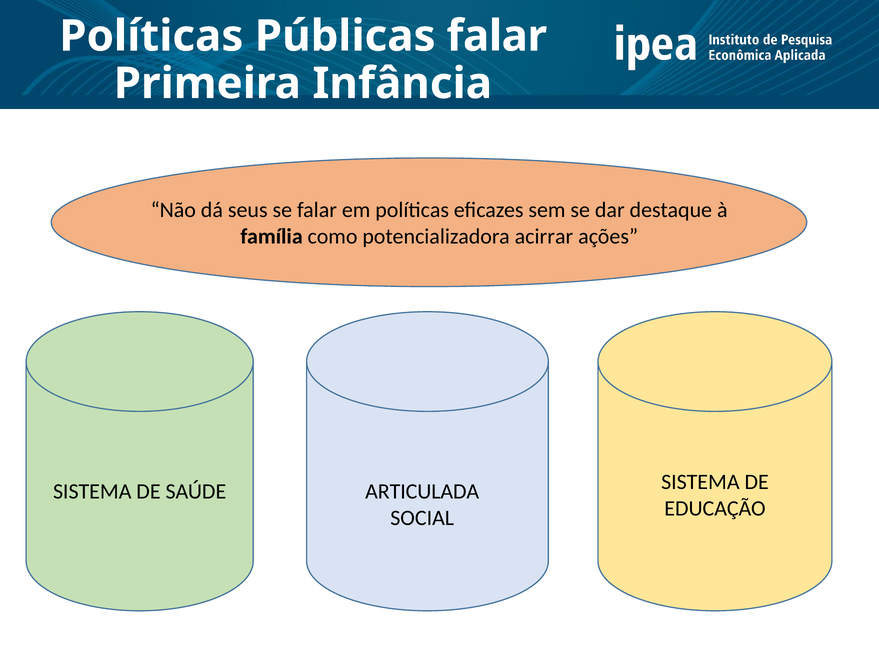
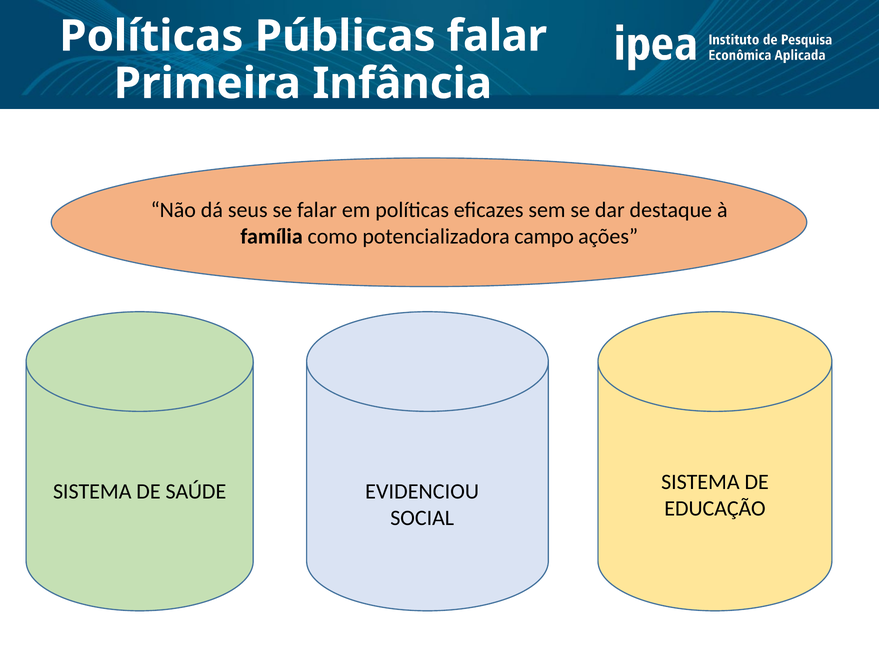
acirrar: acirrar -> campo
ARTICULADA: ARTICULADA -> EVIDENCIOU
